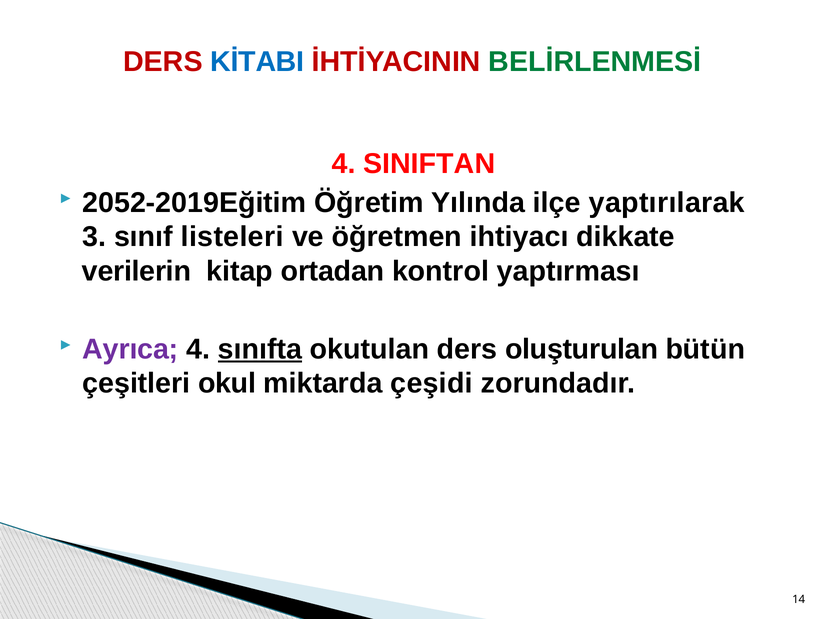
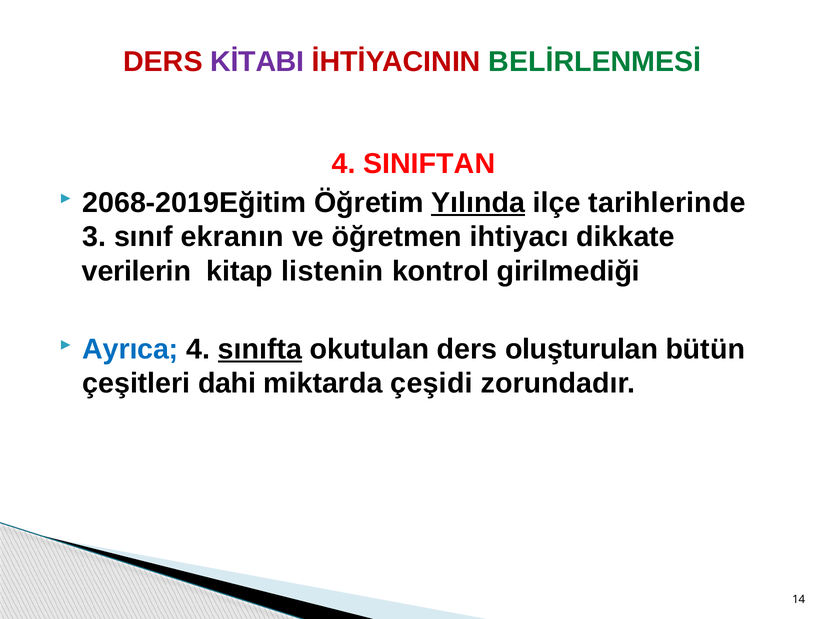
KİTABI colour: blue -> purple
2052-2019Eğitim: 2052-2019Eğitim -> 2068-2019Eğitim
Yılında underline: none -> present
yaptırılarak: yaptırılarak -> tarihlerinde
listeleri: listeleri -> ekranın
ortadan: ortadan -> listenin
yaptırması: yaptırması -> girilmediği
Ayrıca colour: purple -> blue
okul: okul -> dahi
